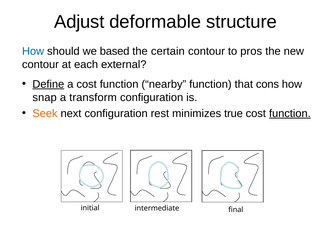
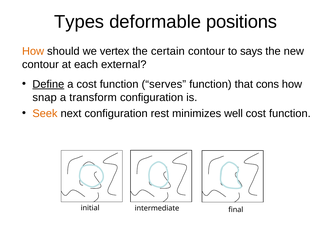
Adjust: Adjust -> Types
structure: structure -> positions
How at (33, 51) colour: blue -> orange
based: based -> vertex
pros: pros -> says
nearby: nearby -> serves
true: true -> well
function at (290, 114) underline: present -> none
